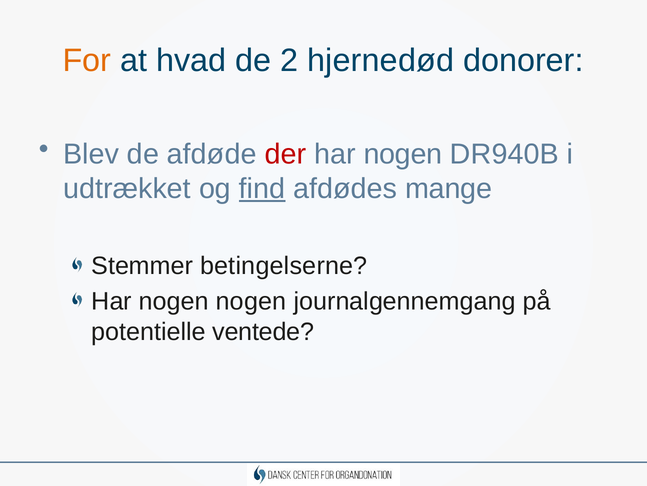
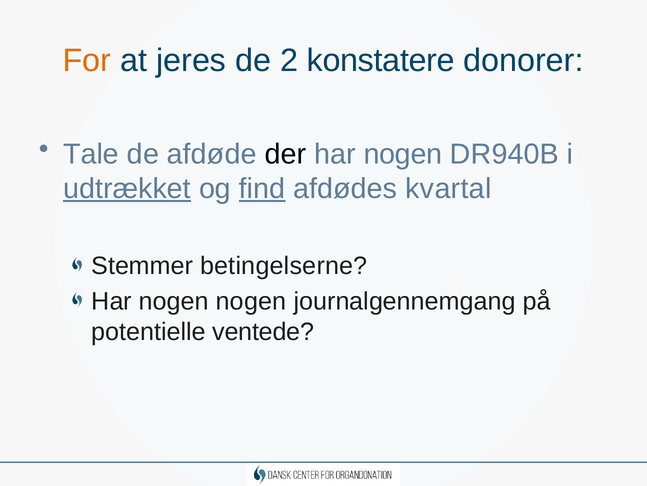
hvad: hvad -> jeres
hjernedød: hjernedød -> konstatere
Blev: Blev -> Tale
der colour: red -> black
udtrækket underline: none -> present
mange: mange -> kvartal
